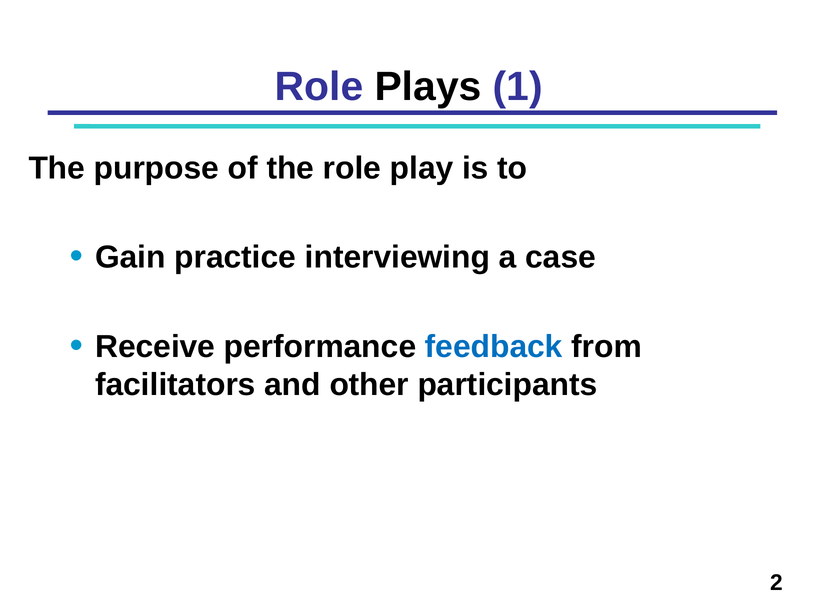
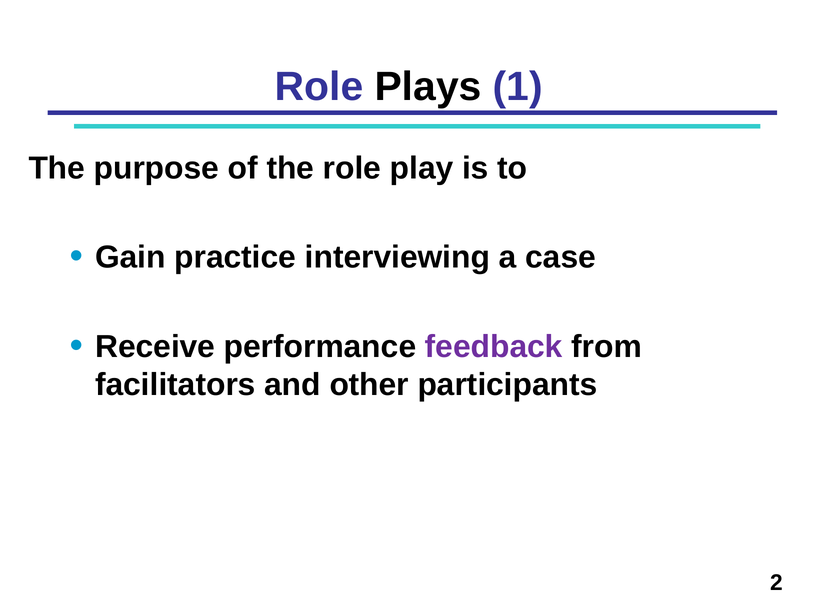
feedback colour: blue -> purple
